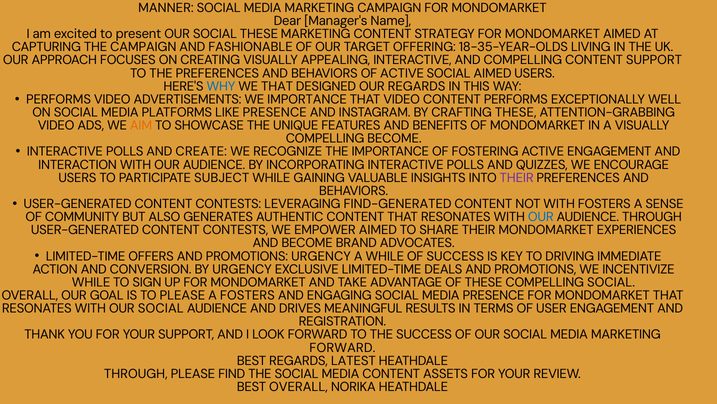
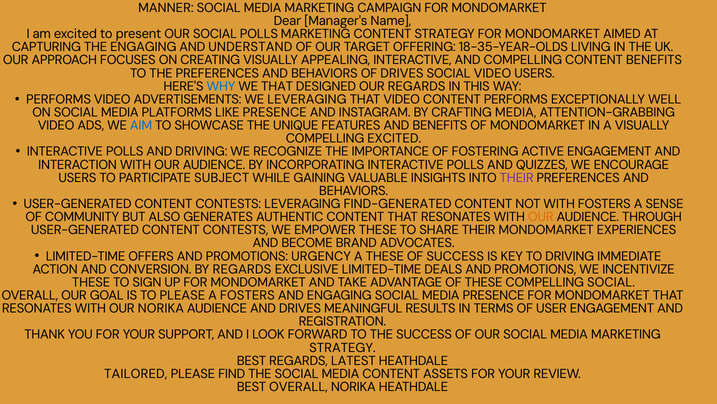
SOCIAL THESE: THESE -> POLLS
THE CAMPAIGN: CAMPAIGN -> ENGAGING
FASHIONABLE: FASHIONABLE -> UNDERSTAND
CONTENT SUPPORT: SUPPORT -> BENEFITS
OF ACTIVE: ACTIVE -> DRIVES
SOCIAL AIMED: AIMED -> VIDEO
WE IMPORTANCE: IMPORTANCE -> LEVERAGING
CRAFTING THESE: THESE -> MEDIA
AIM colour: orange -> blue
COMPELLING BECOME: BECOME -> EXCITED
AND CREATE: CREATE -> DRIVING
OUR at (541, 217) colour: blue -> orange
EMPOWER AIMED: AIMED -> THESE
A WHILE: WHILE -> THESE
BY URGENCY: URGENCY -> REGARDS
WHILE at (91, 282): WHILE -> THESE
WITH OUR SOCIAL: SOCIAL -> NORIKA
FORWARD at (342, 348): FORWARD -> STRATEGY
THROUGH at (136, 374): THROUGH -> TAILORED
